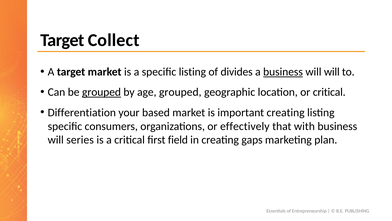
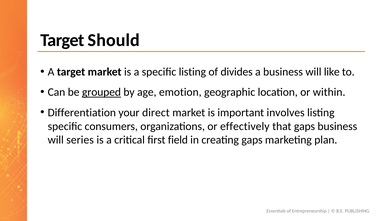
Collect: Collect -> Should
business at (283, 72) underline: present -> none
will will: will -> like
age grouped: grouped -> emotion
or critical: critical -> within
based: based -> direct
important creating: creating -> involves
that with: with -> gaps
